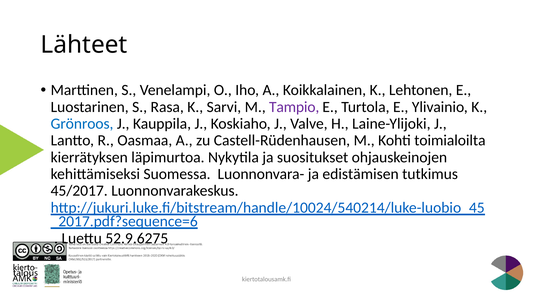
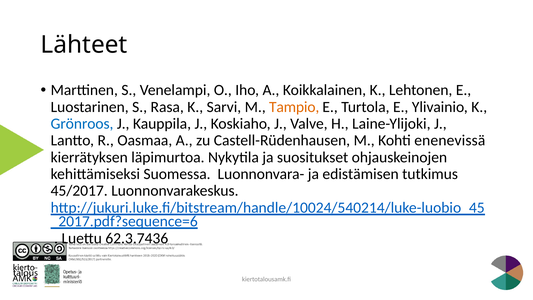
Tampio colour: purple -> orange
toimialoilta: toimialoilta -> enenevissä
52.9.6275: 52.9.6275 -> 62.3.7436
